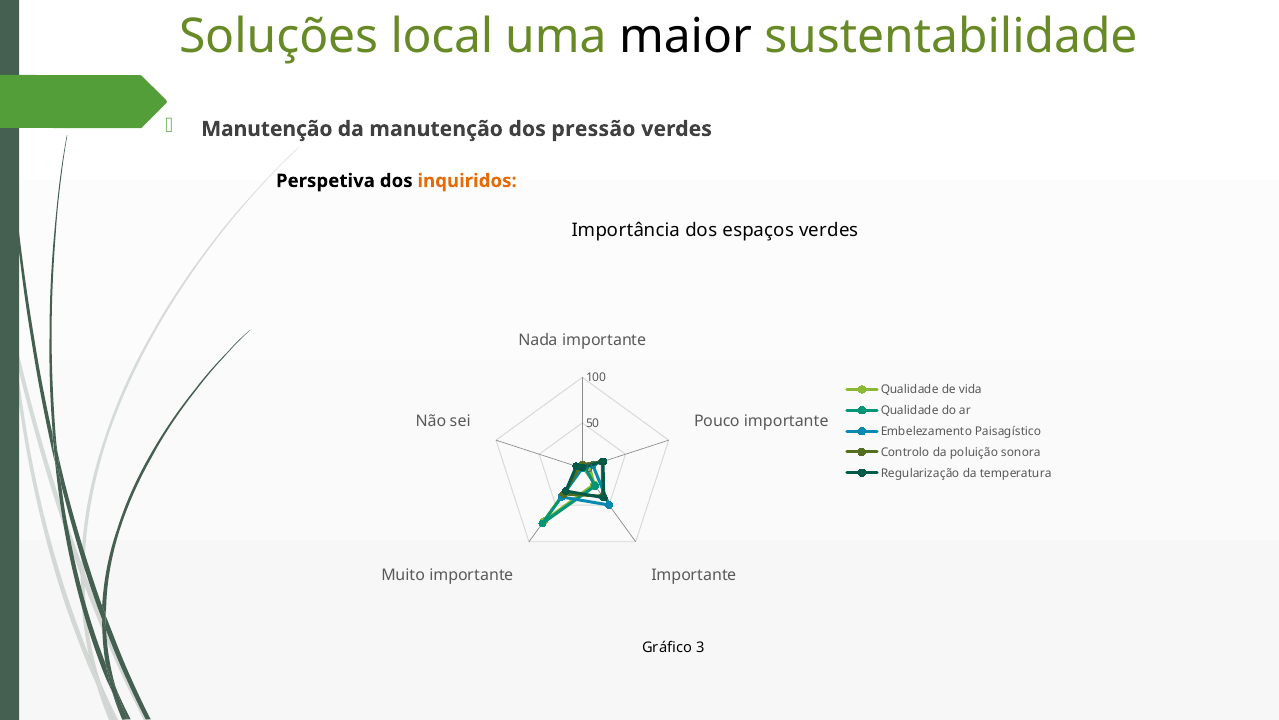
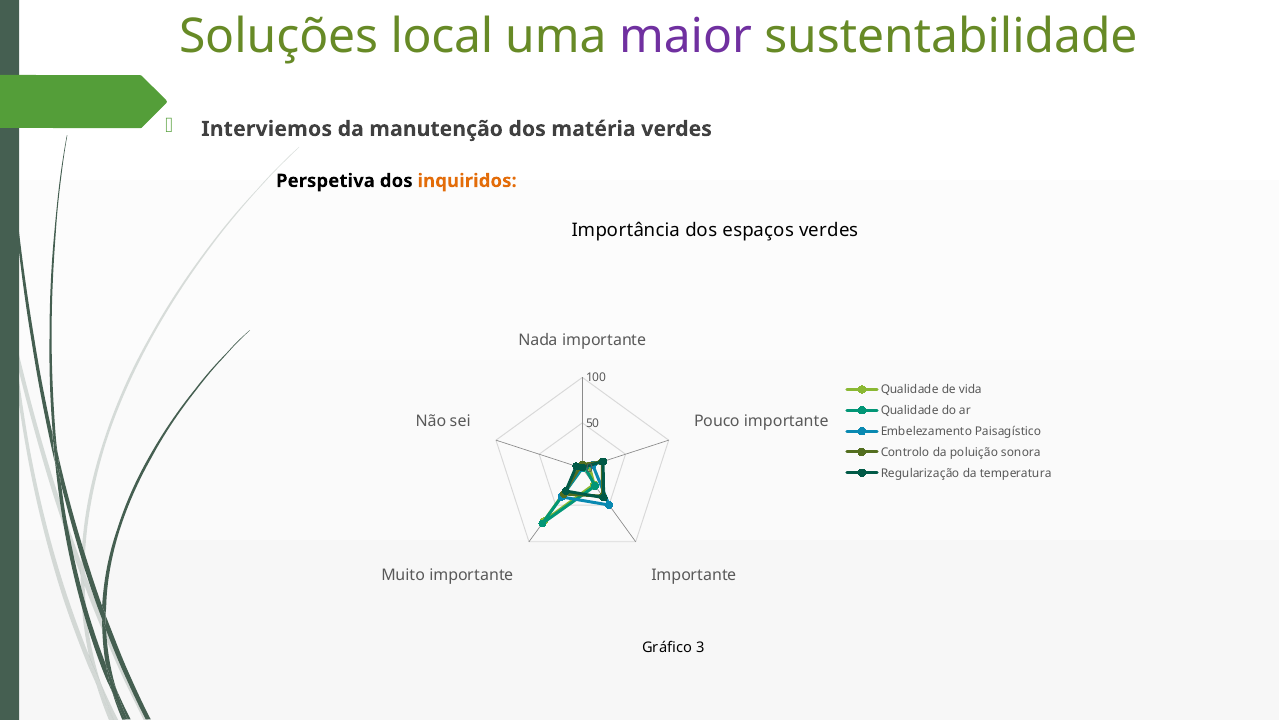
maior colour: black -> purple
Manutenção at (267, 129): Manutenção -> Interviemos
pressão: pressão -> matéria
